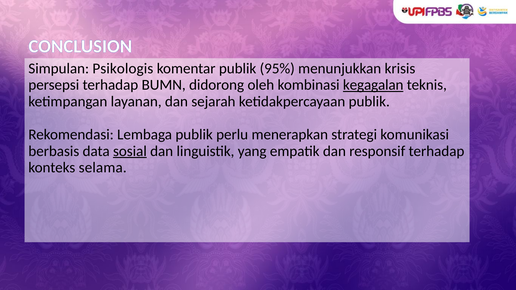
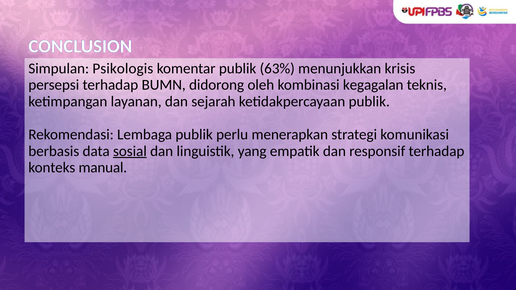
95%: 95% -> 63%
kegagalan underline: present -> none
selama: selama -> manual
